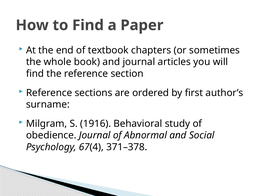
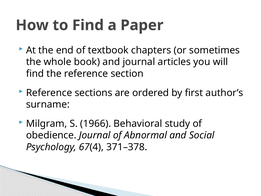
1916: 1916 -> 1966
